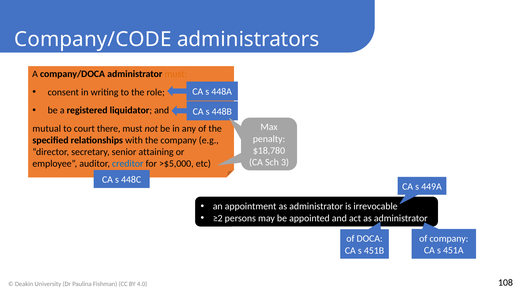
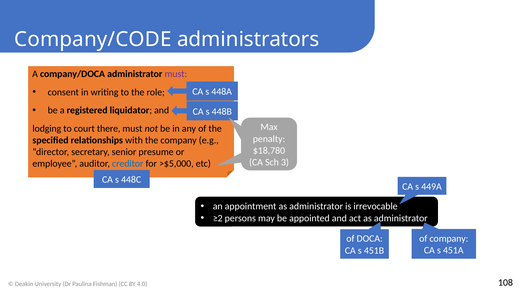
must at (176, 74) colour: orange -> purple
mutual: mutual -> lodging
attaining: attaining -> presume
